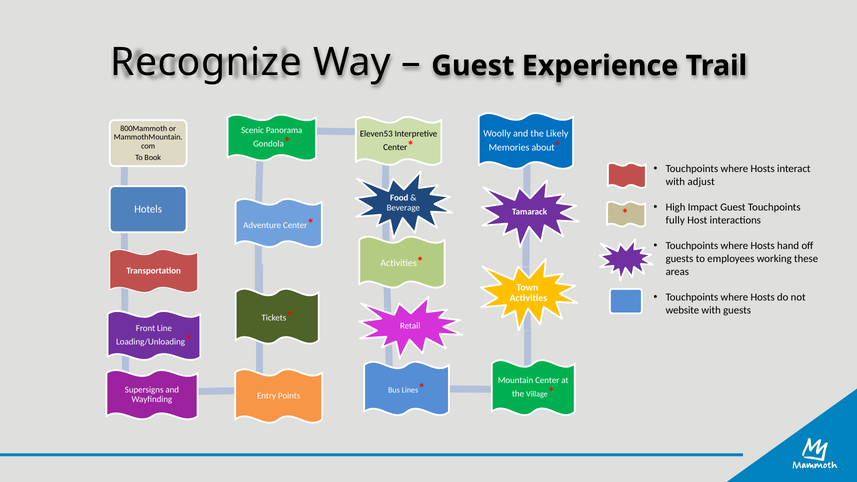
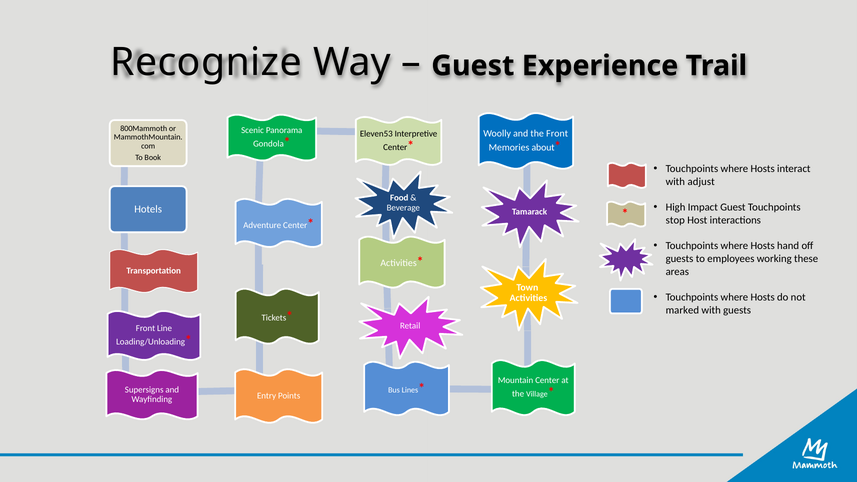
the Likely: Likely -> Front
fully: fully -> stop
website: website -> marked
